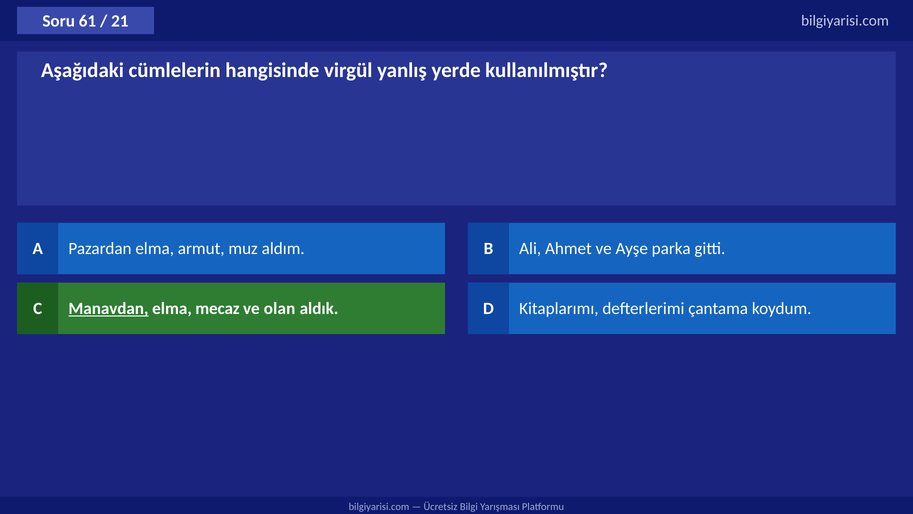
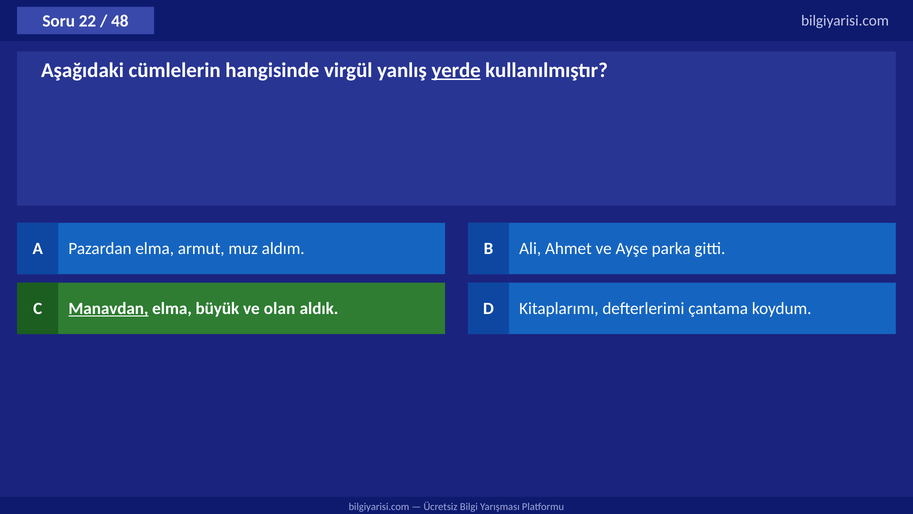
61: 61 -> 22
21: 21 -> 48
yerde underline: none -> present
mecaz: mecaz -> büyük
